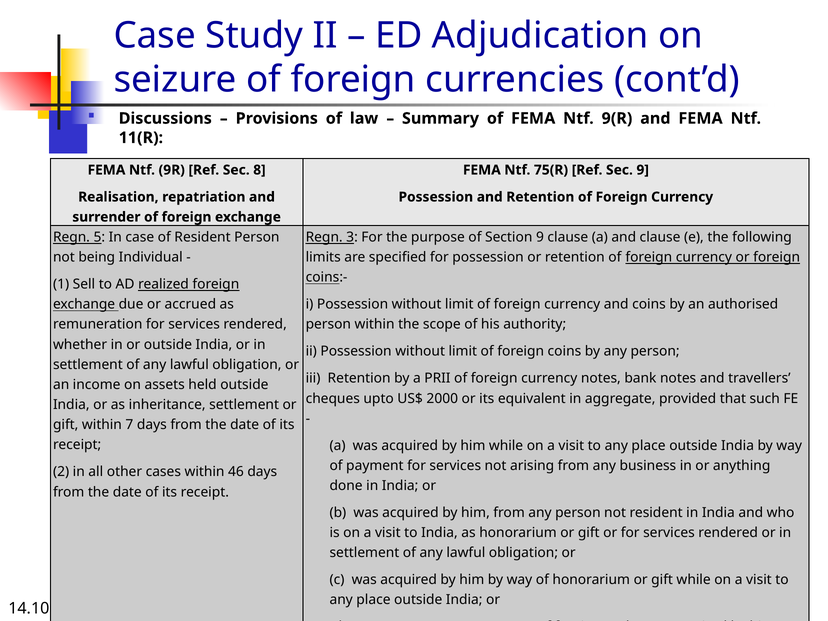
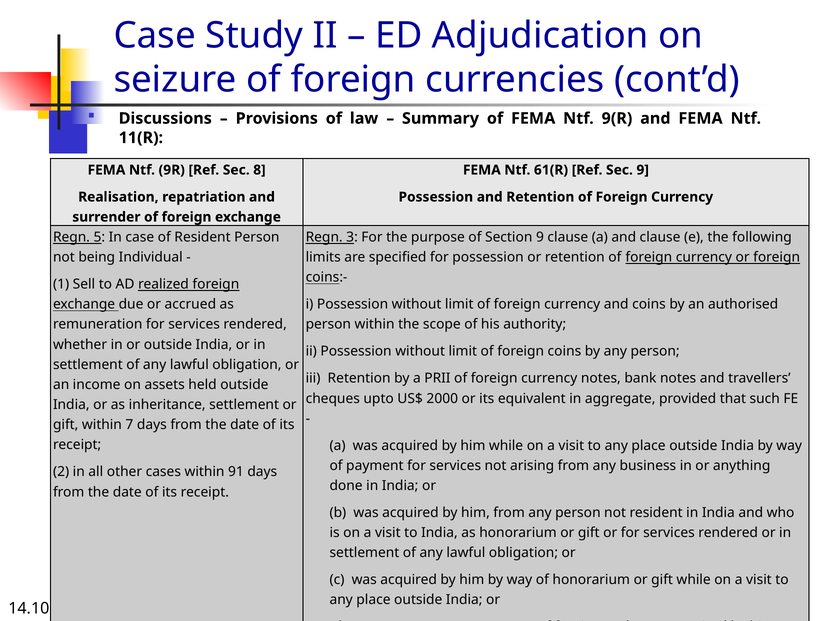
75(R: 75(R -> 61(R
46: 46 -> 91
